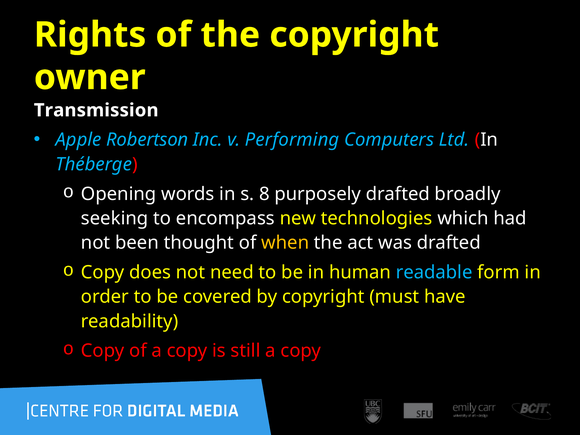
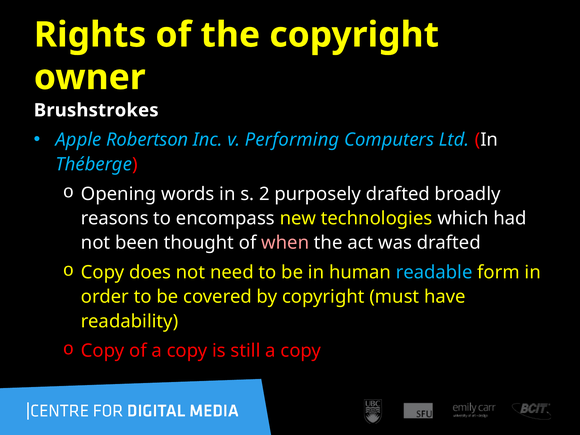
Transmission: Transmission -> Brushstrokes
8: 8 -> 2
seeking: seeking -> reasons
when colour: yellow -> pink
